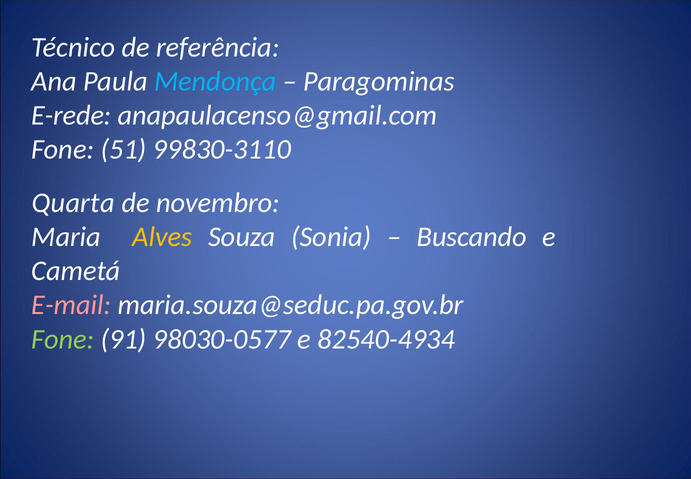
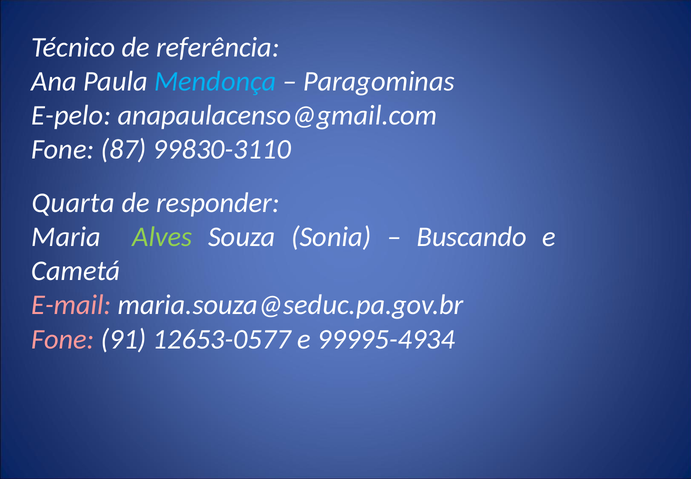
E-rede: E-rede -> E-pelo
51: 51 -> 87
novembro: novembro -> responder
Alves colour: yellow -> light green
Fone at (63, 339) colour: light green -> pink
98030-0577: 98030-0577 -> 12653-0577
82540-4934: 82540-4934 -> 99995-4934
